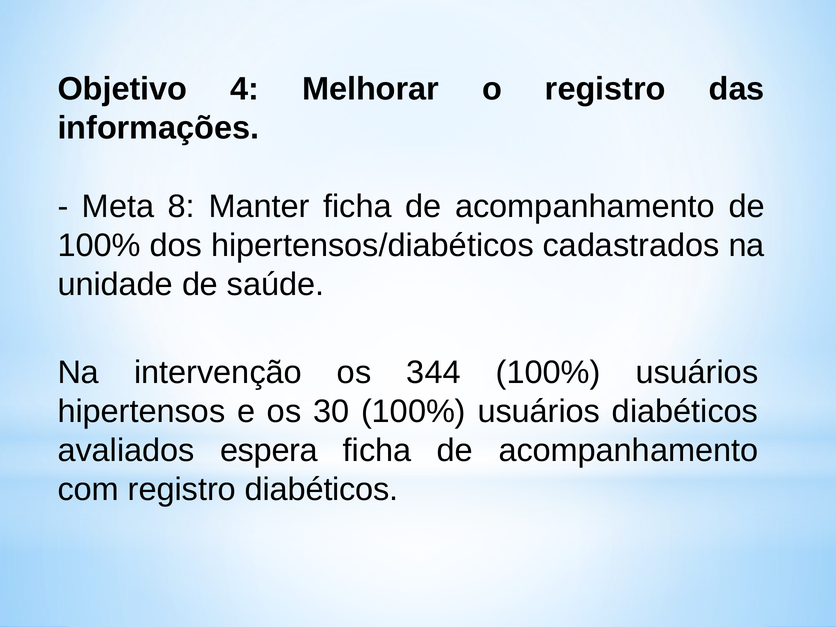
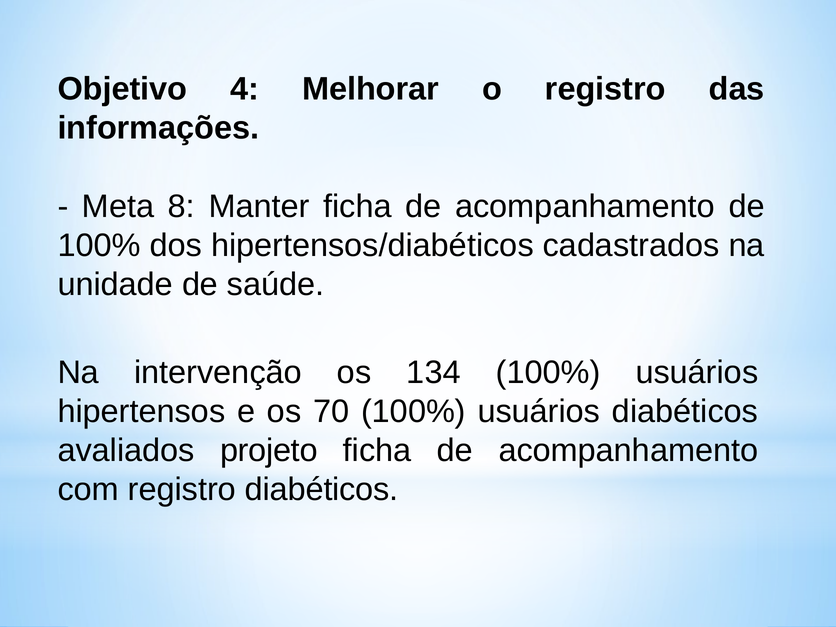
344: 344 -> 134
30: 30 -> 70
espera: espera -> projeto
